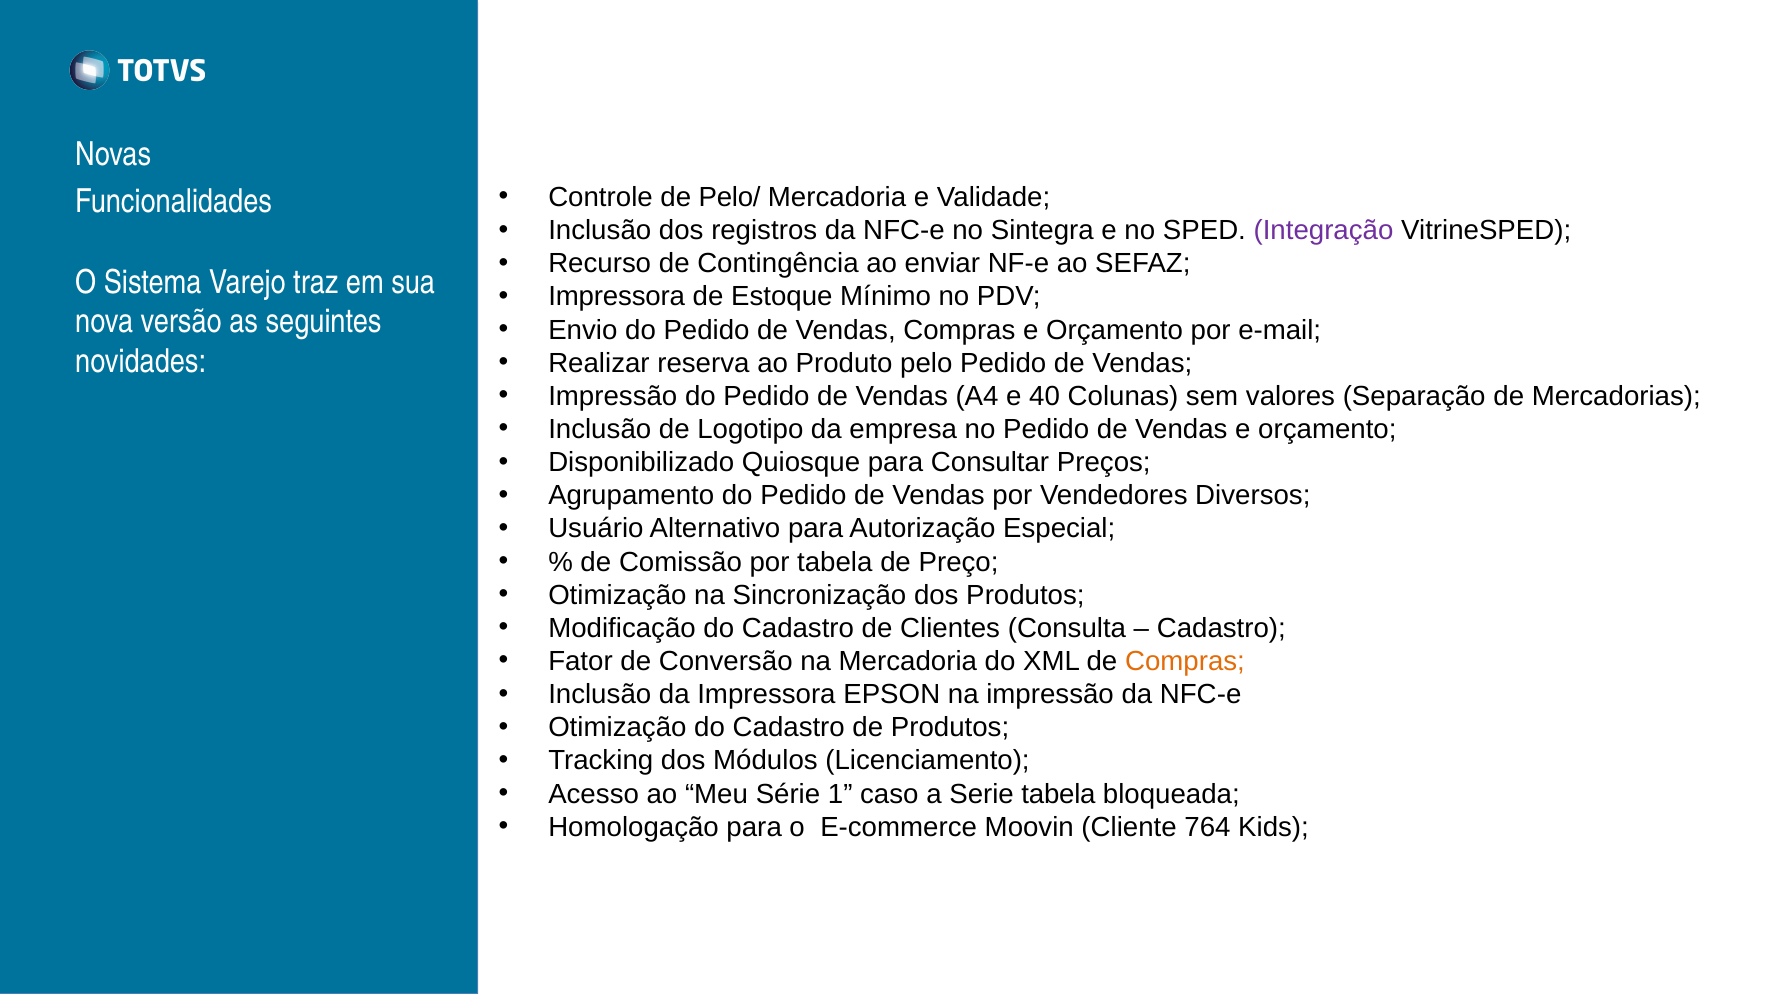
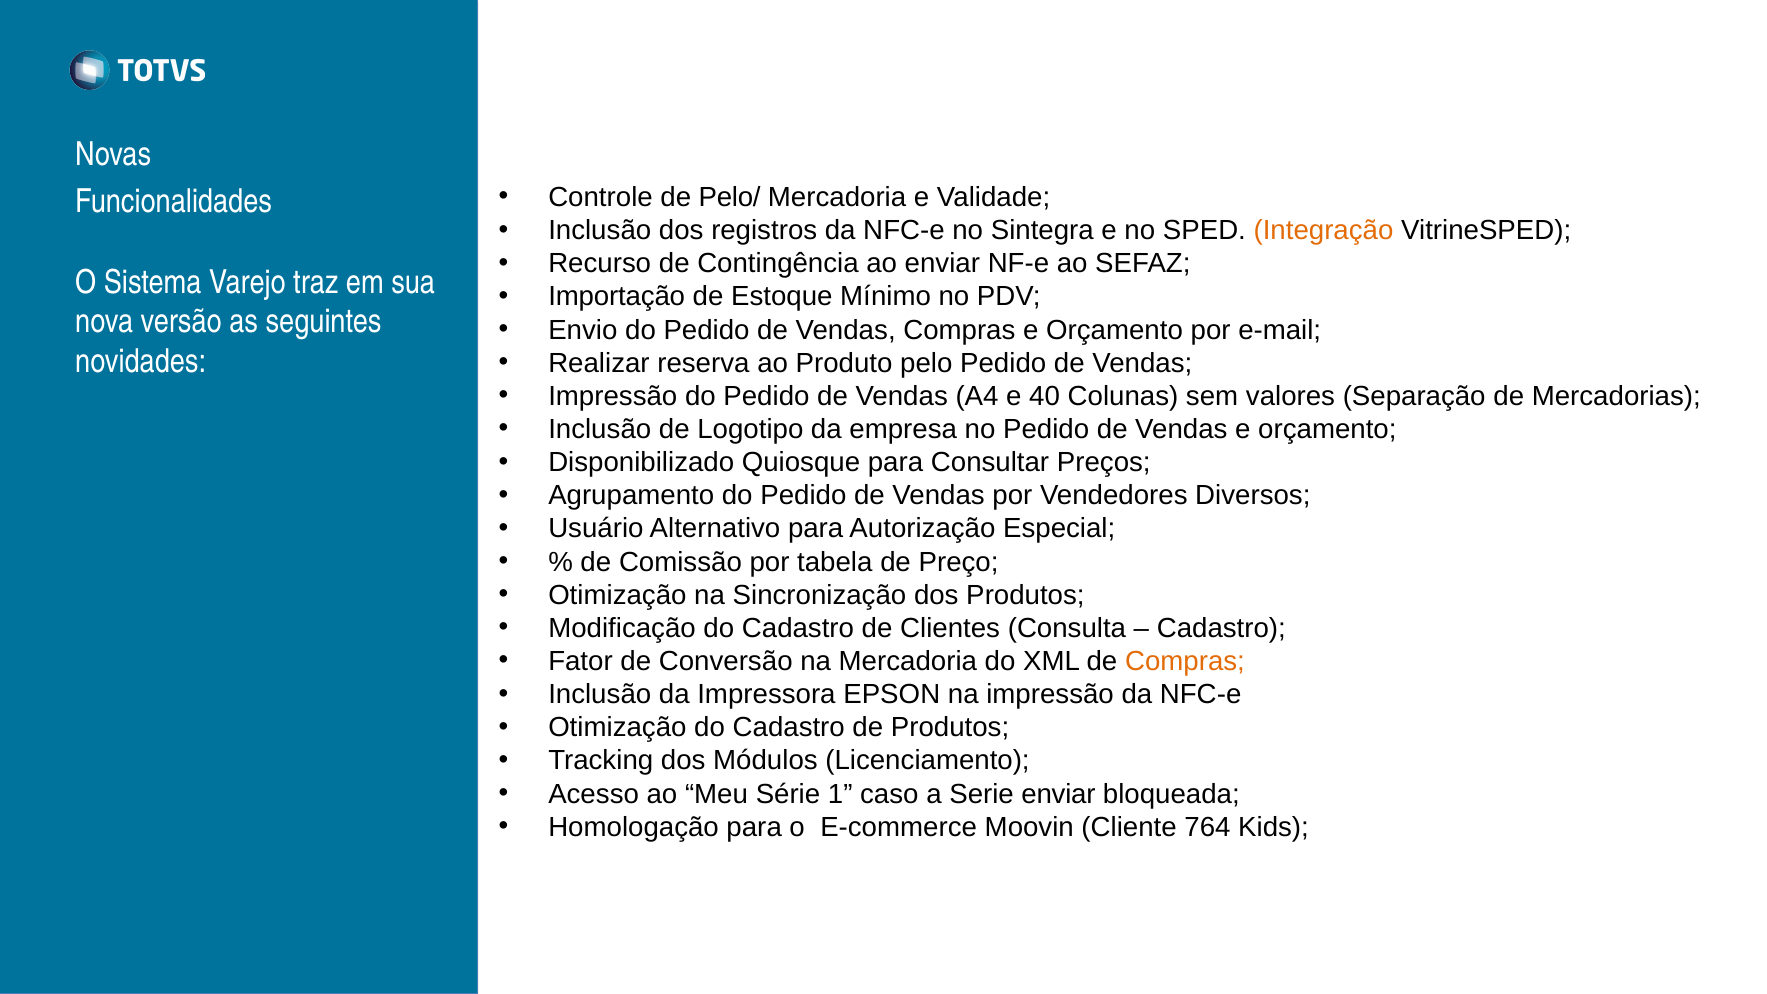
Integração colour: purple -> orange
Impressora at (617, 297): Impressora -> Importação
Serie tabela: tabela -> enviar
